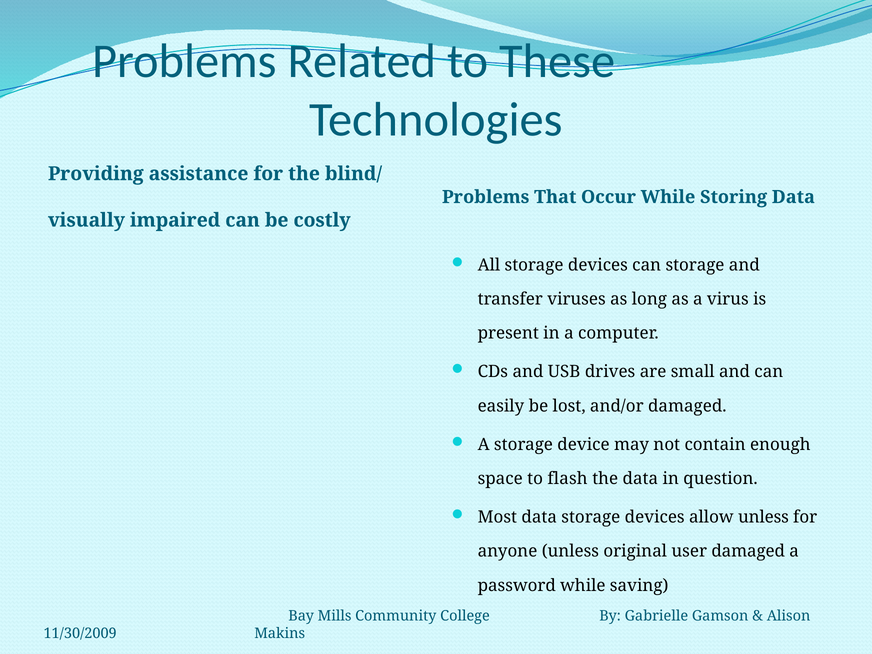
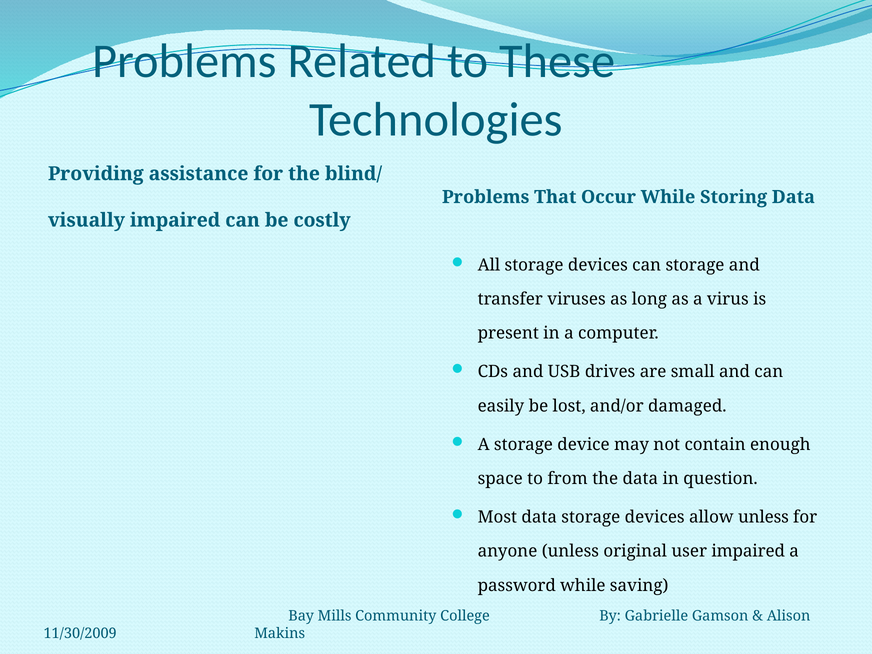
flash: flash -> from
user damaged: damaged -> impaired
